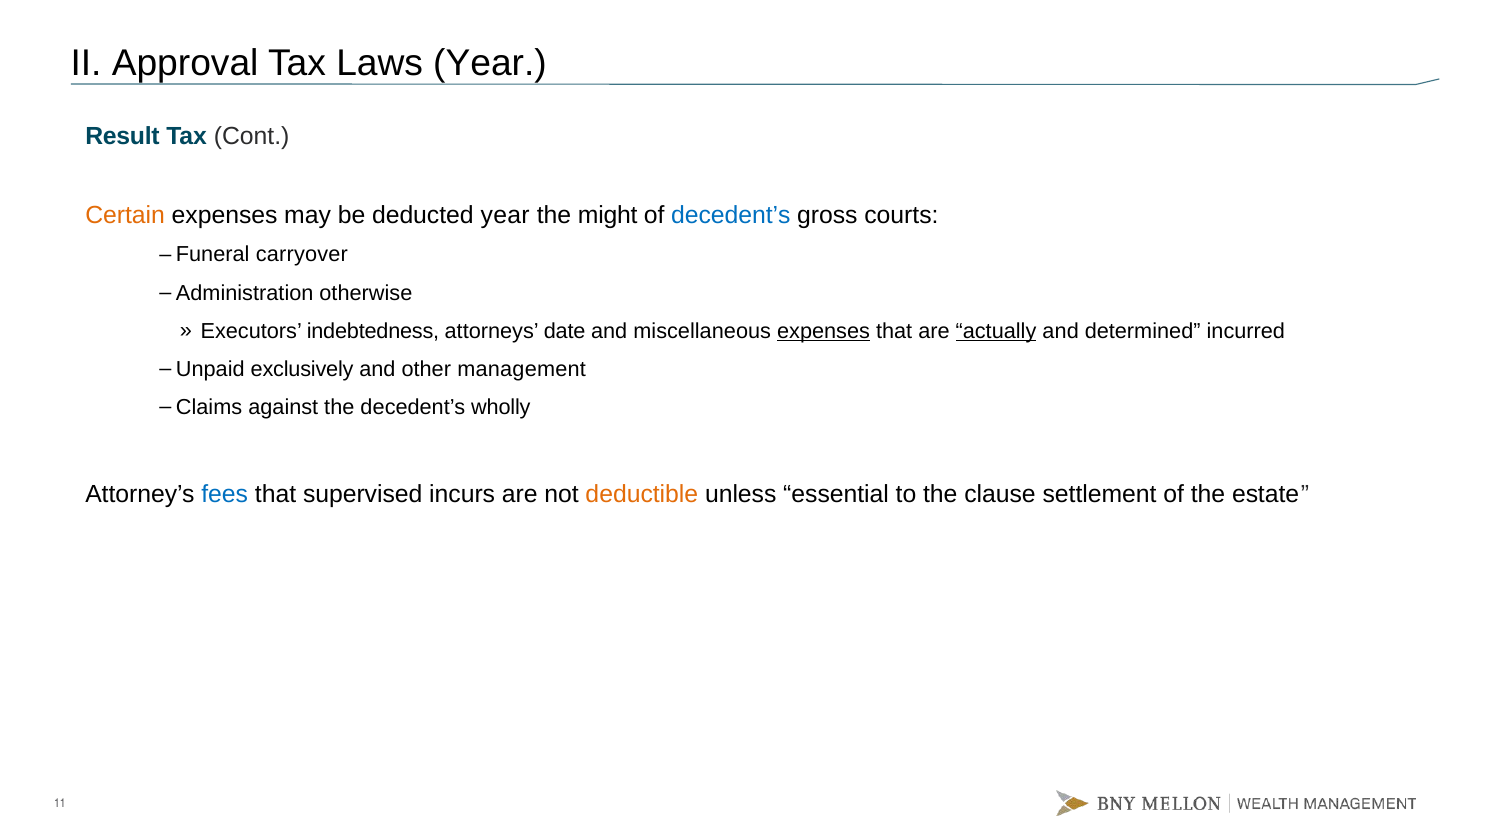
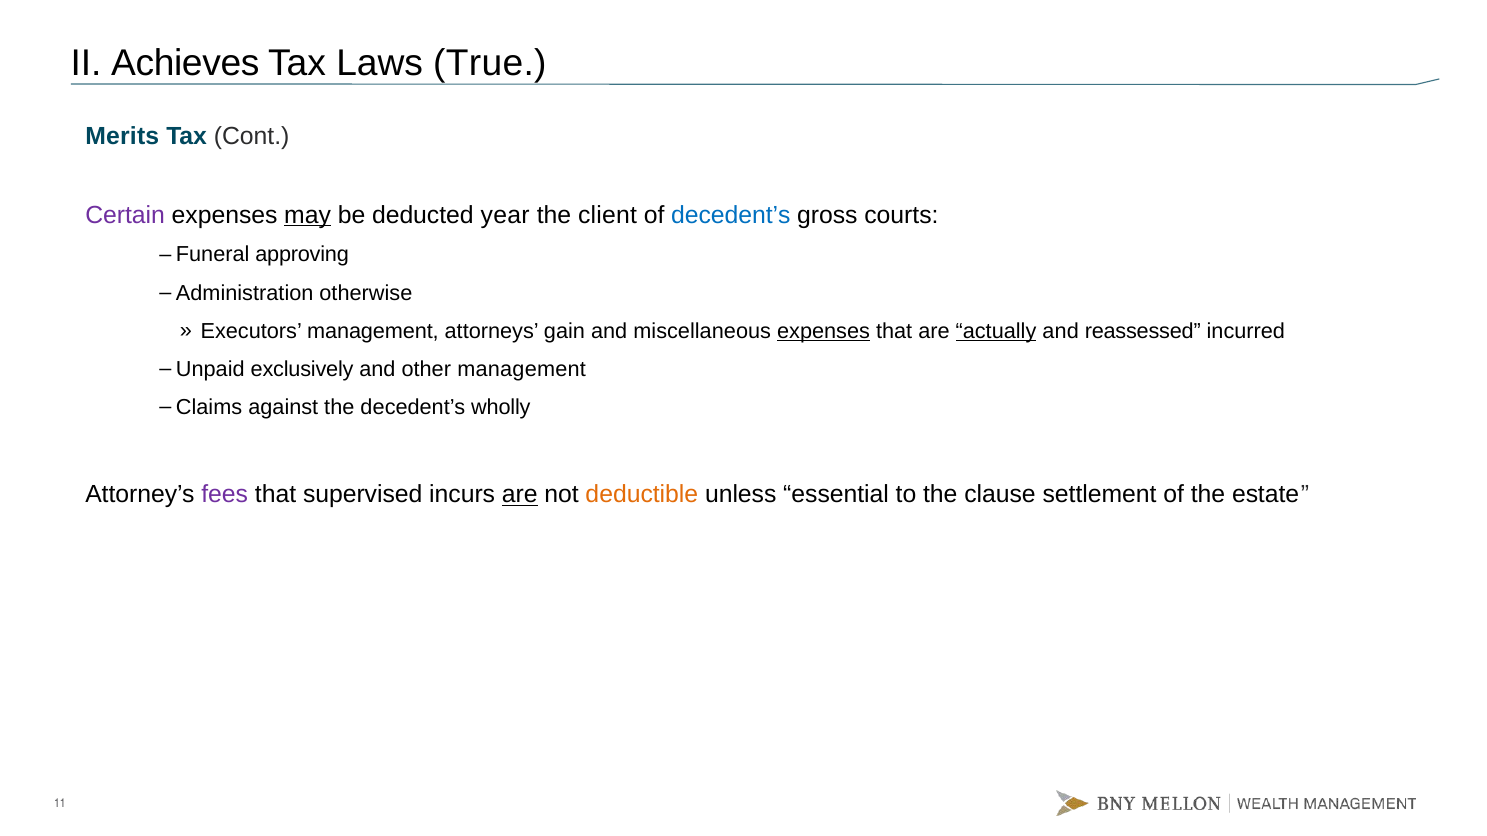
Approval: Approval -> Achieves
Laws Year: Year -> True
Result: Result -> Merits
Certain colour: orange -> purple
may underline: none -> present
might: might -> client
carryover: carryover -> approving
Executors indebtedness: indebtedness -> management
date: date -> gain
determined: determined -> reassessed
fees colour: blue -> purple
are at (520, 495) underline: none -> present
